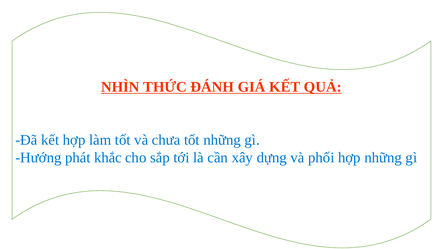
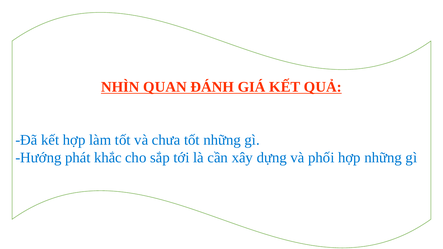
THỨC: THỨC -> QUAN
